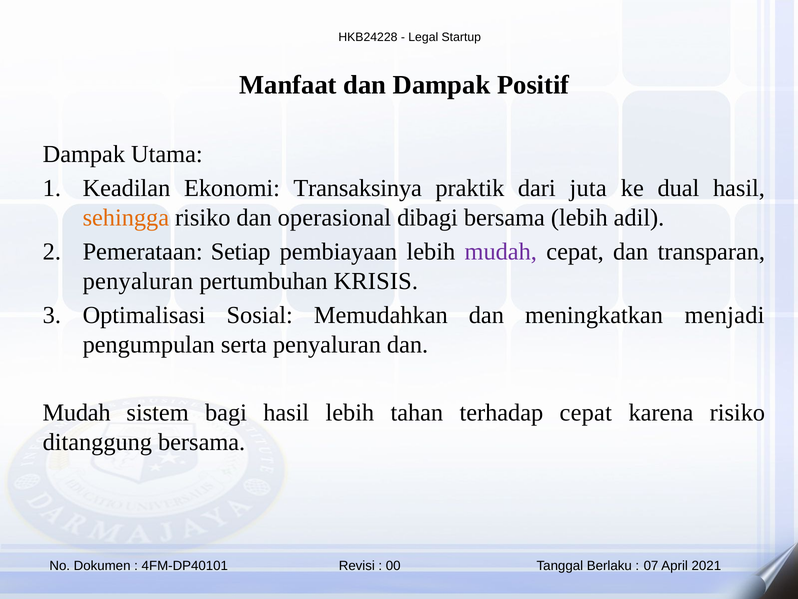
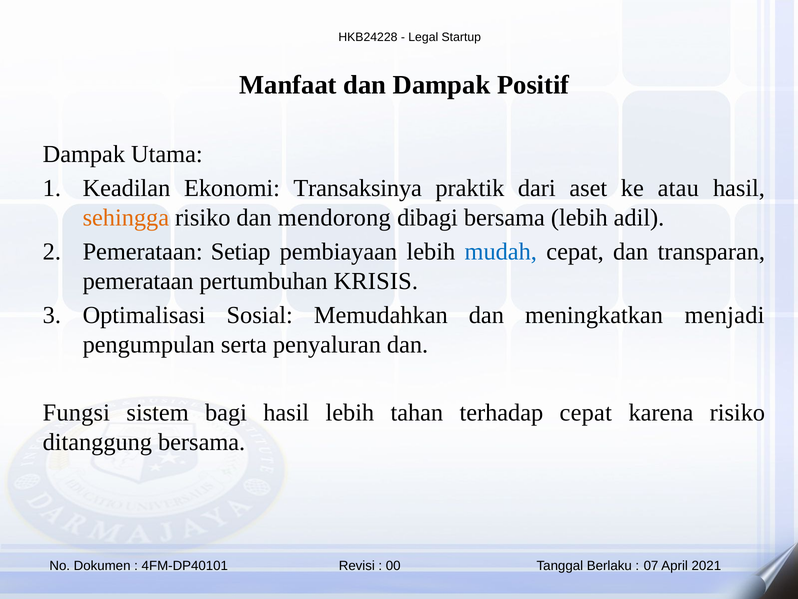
juta: juta -> aset
dual: dual -> atau
operasional: operasional -> mendorong
mudah at (501, 252) colour: purple -> blue
penyaluran at (138, 281): penyaluran -> pemerataan
Mudah at (77, 412): Mudah -> Fungsi
